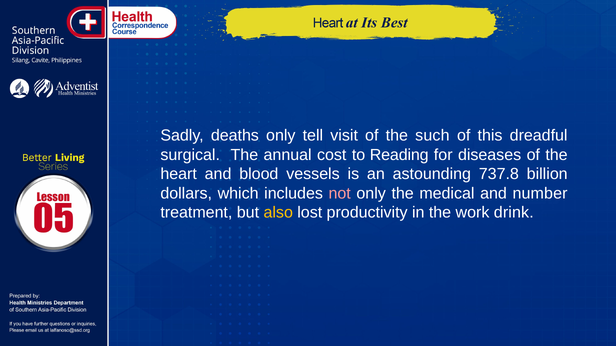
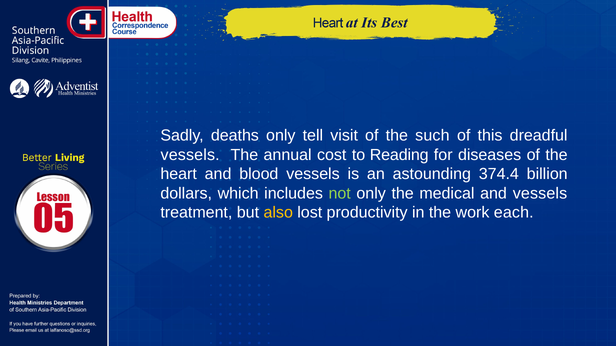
surgical at (190, 155): surgical -> vessels
737.8: 737.8 -> 374.4
not colour: pink -> light green
and number: number -> vessels
drink: drink -> each
